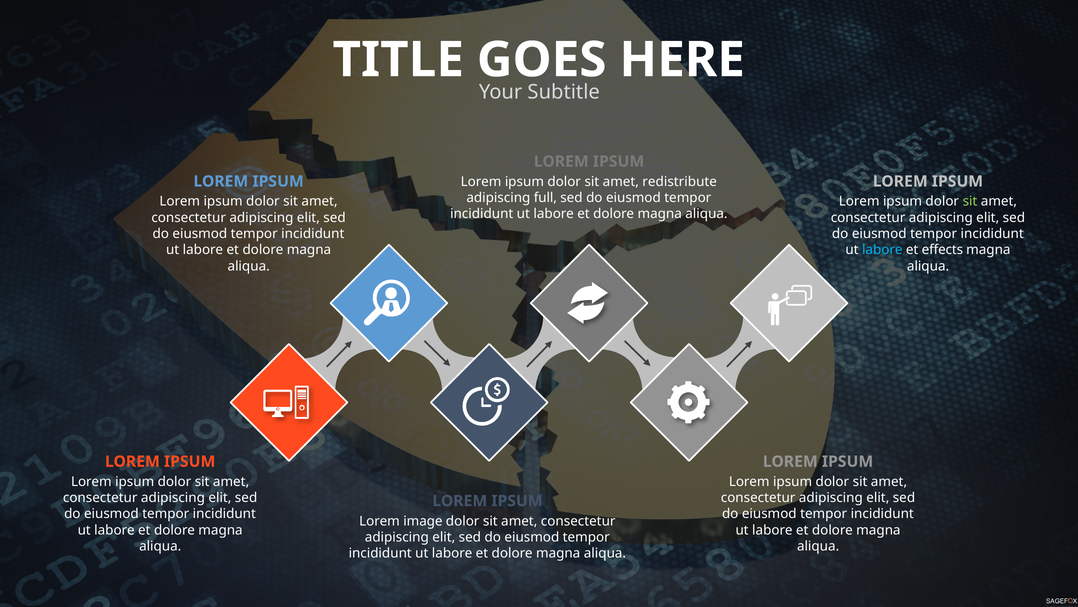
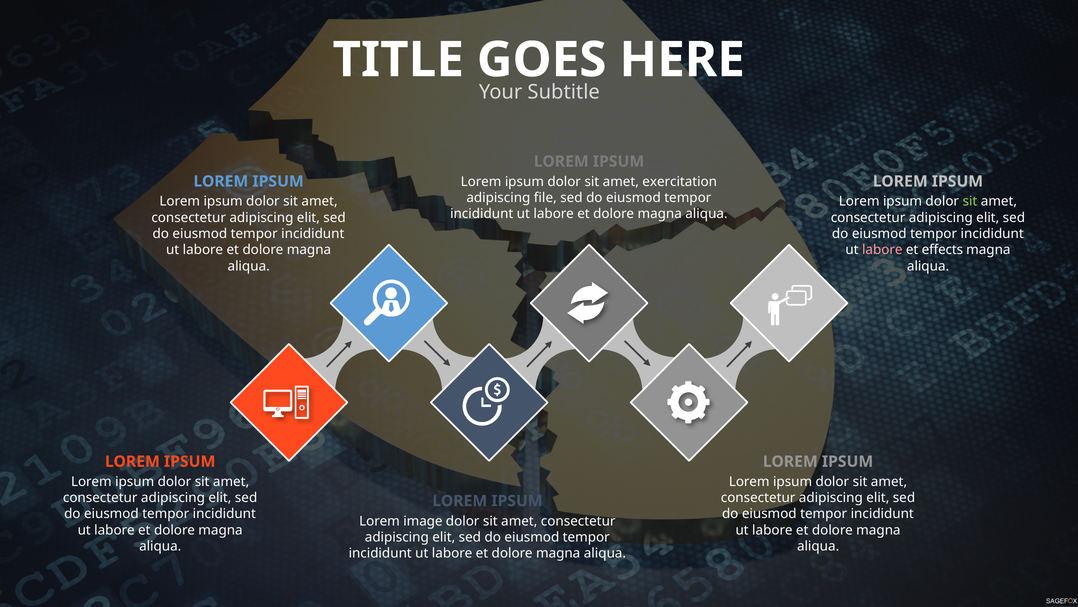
redistribute: redistribute -> exercitation
full: full -> file
labore at (882, 250) colour: light blue -> pink
